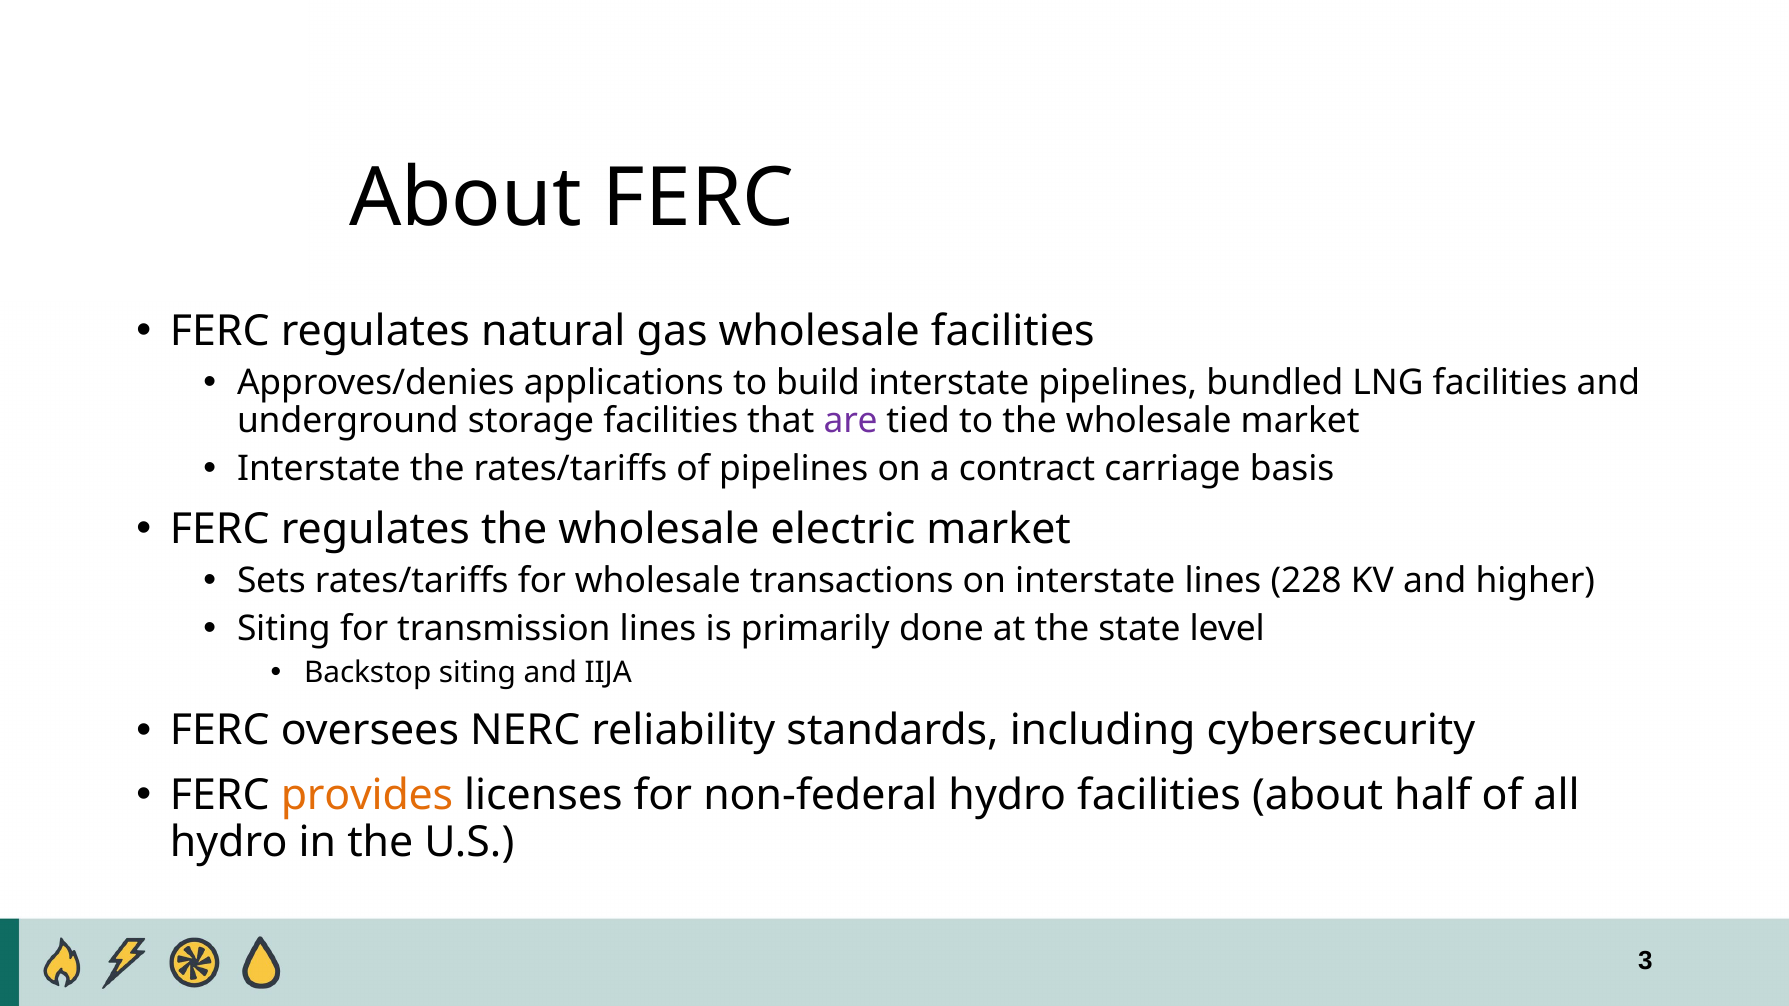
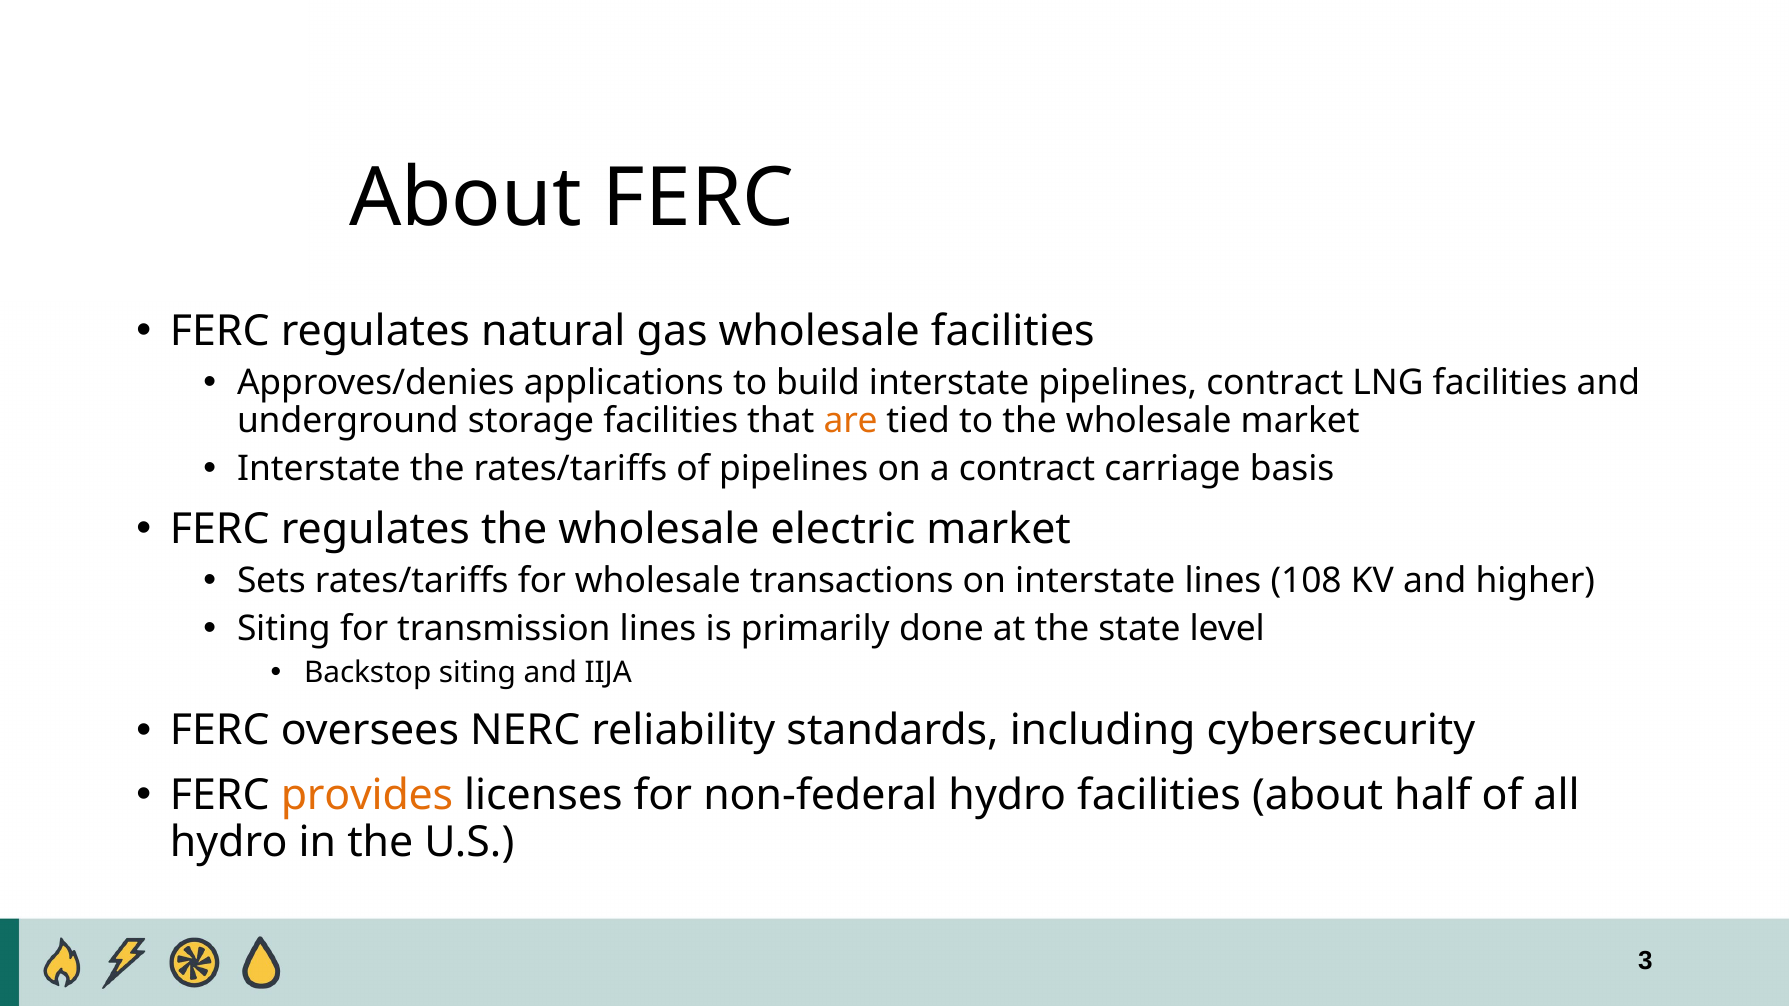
pipelines bundled: bundled -> contract
are colour: purple -> orange
228: 228 -> 108
